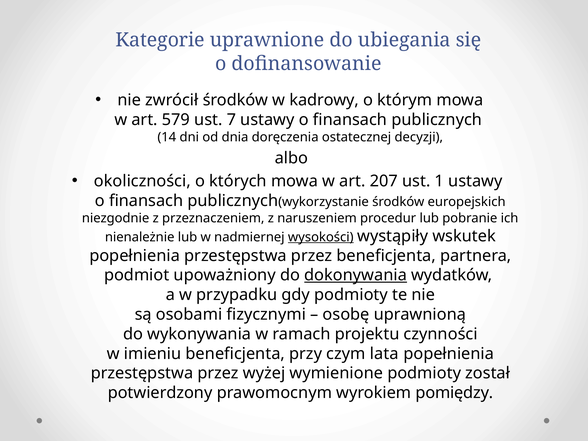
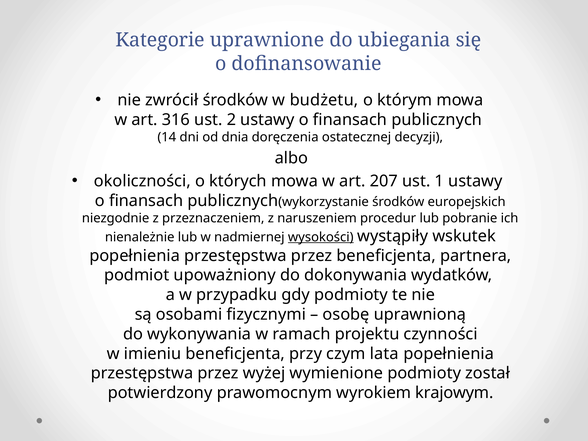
kadrowy: kadrowy -> budżetu
579: 579 -> 316
7: 7 -> 2
dokonywania underline: present -> none
pomiędzy: pomiędzy -> krajowym
